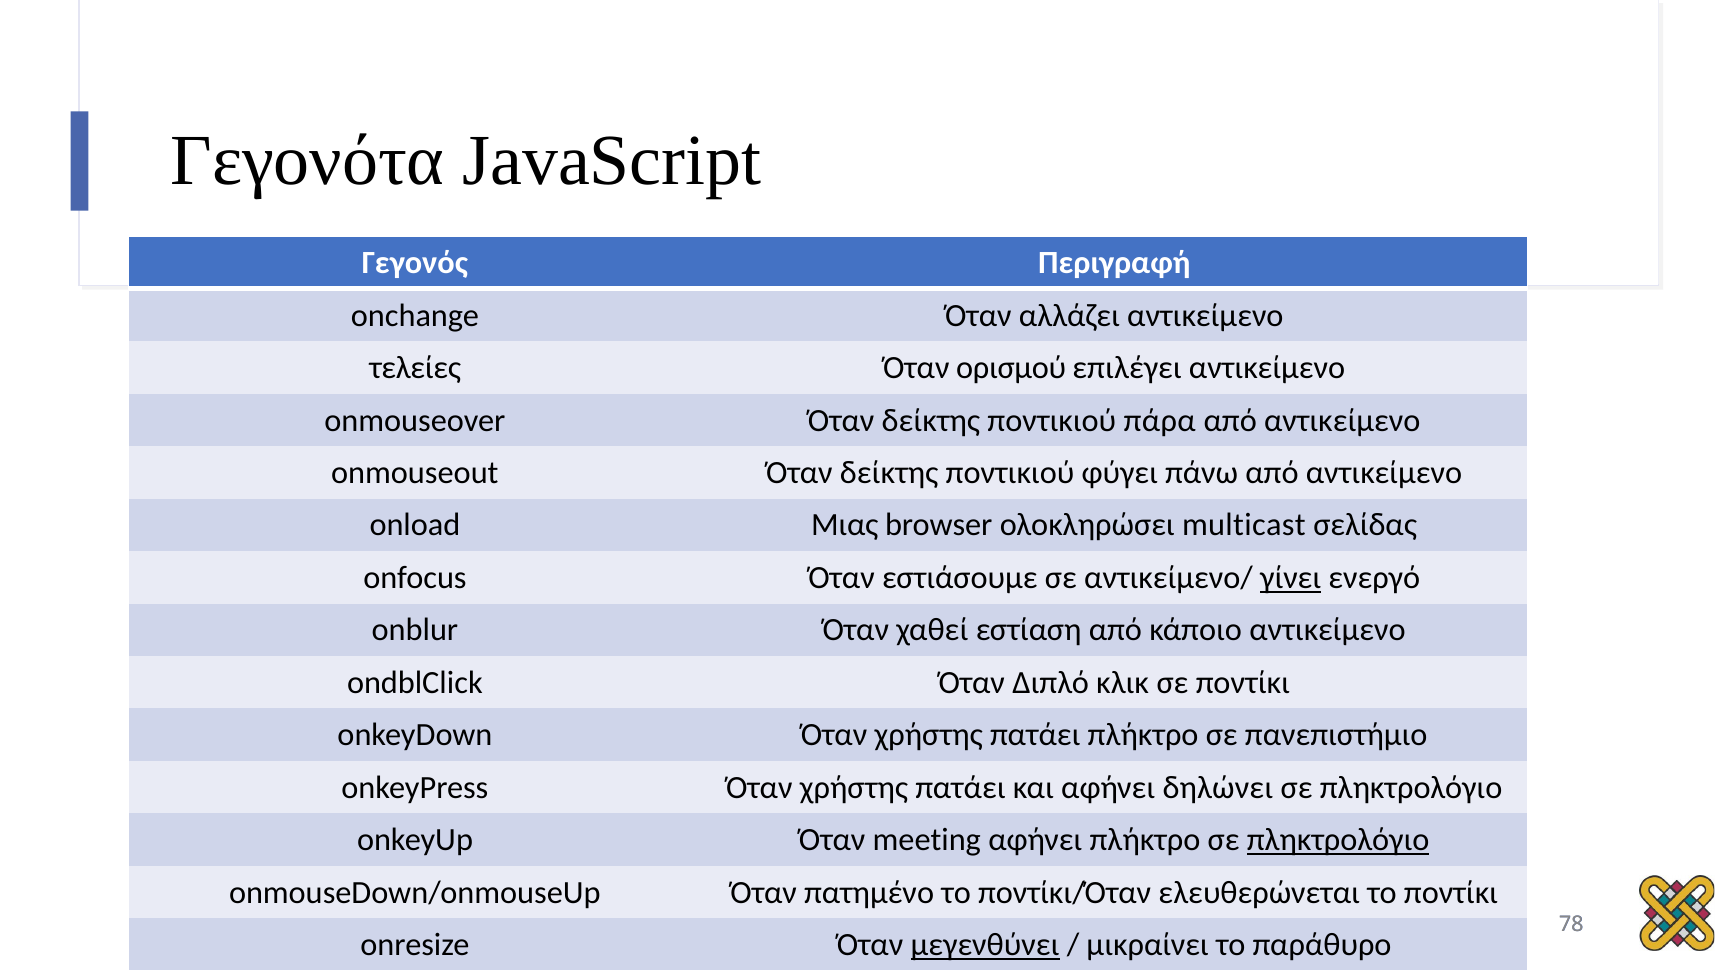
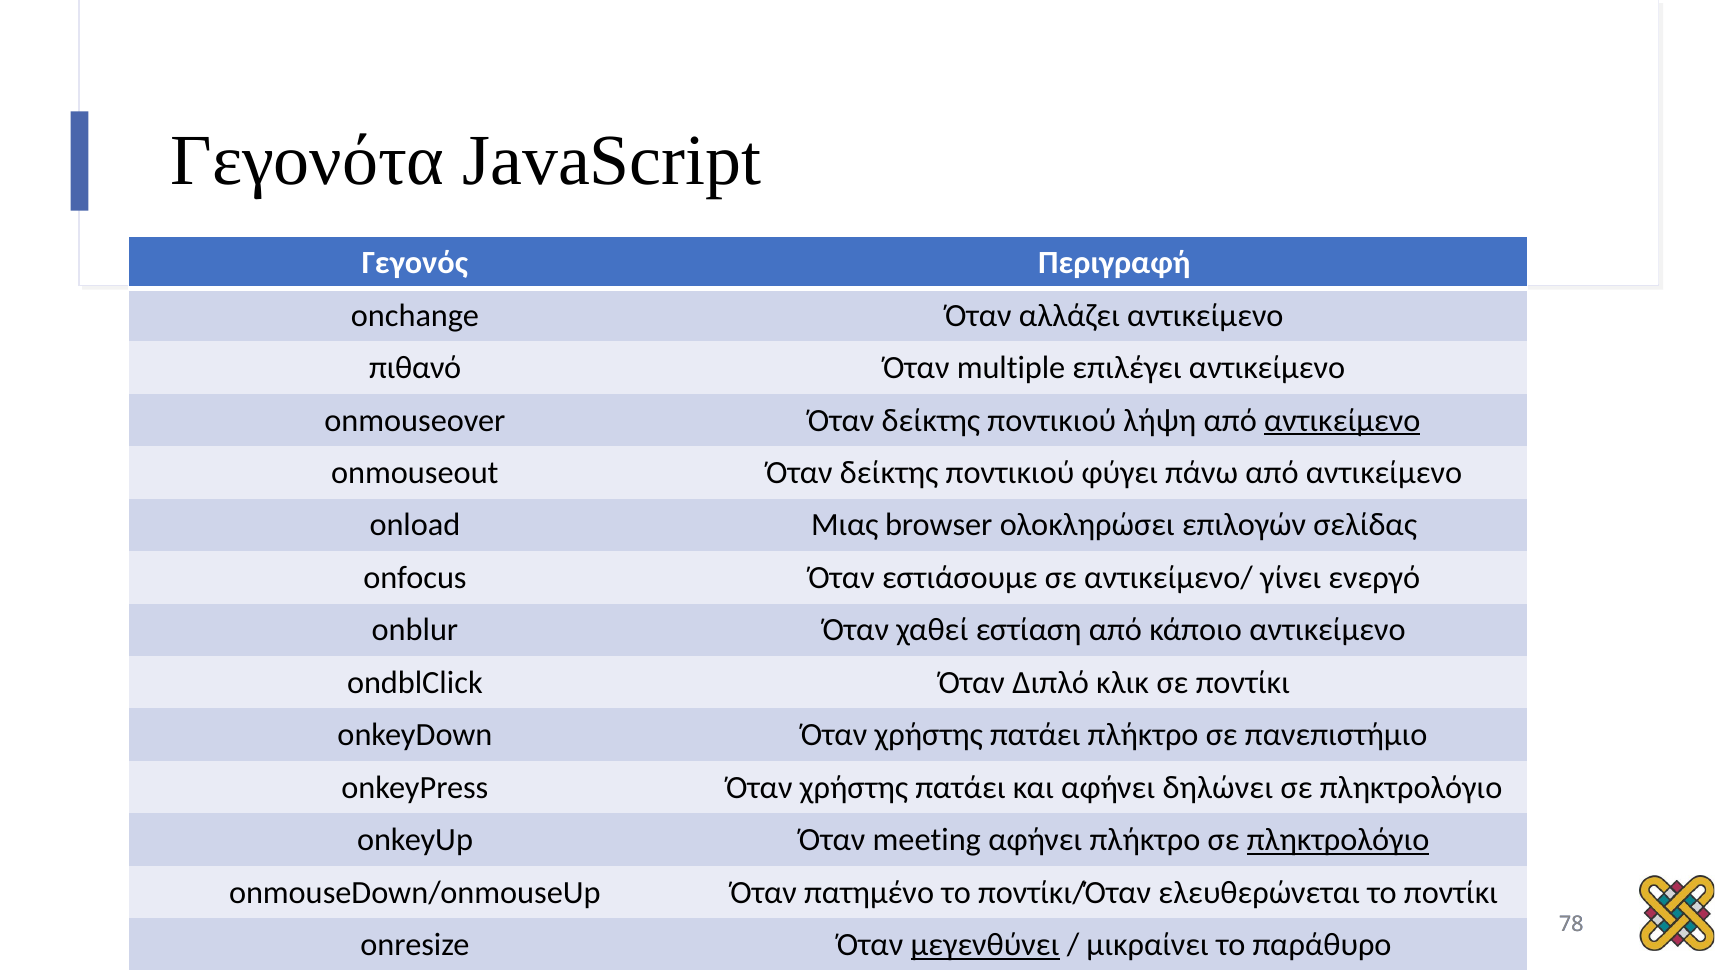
τελείες: τελείες -> πιθανό
ορισμού: ορισμού -> multiple
πάρα: πάρα -> λήψη
αντικείμενο at (1342, 420) underline: none -> present
multicast: multicast -> επιλογών
γίνει underline: present -> none
